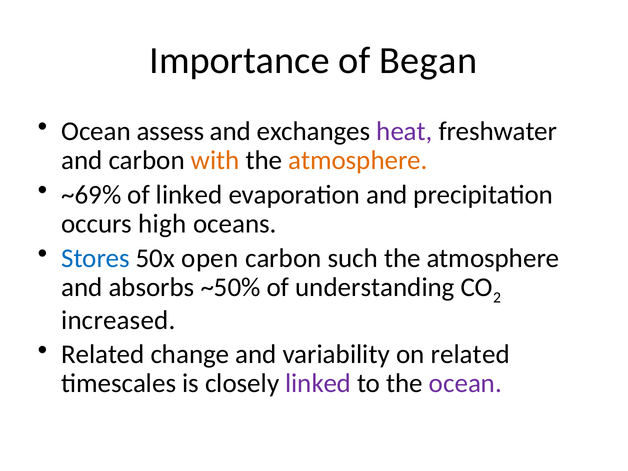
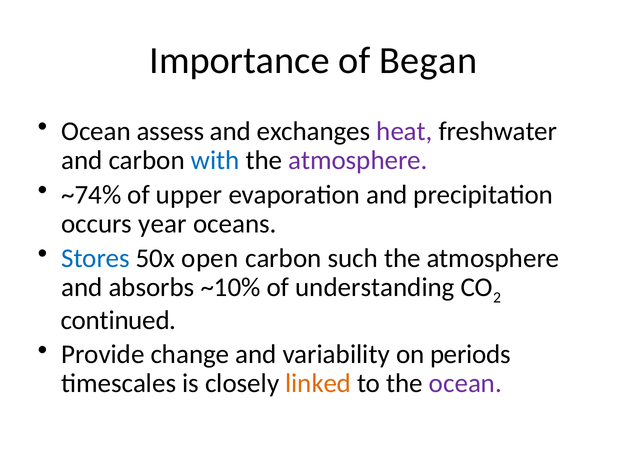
with colour: orange -> blue
atmosphere at (358, 160) colour: orange -> purple
~69%: ~69% -> ~74%
of linked: linked -> upper
high: high -> year
~50%: ~50% -> ~10%
increased: increased -> continued
Related at (103, 354): Related -> Provide
on related: related -> periods
linked at (318, 384) colour: purple -> orange
